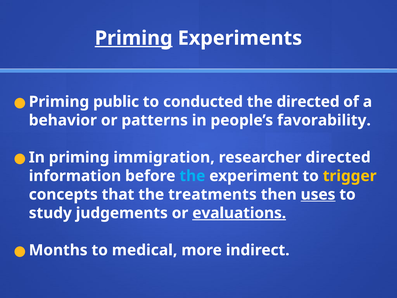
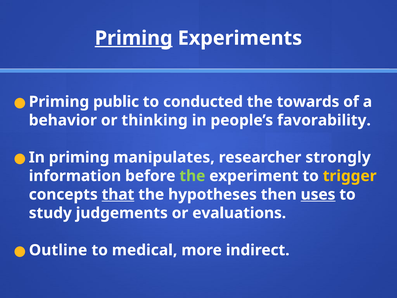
the directed: directed -> towards
patterns: patterns -> thinking
immigration: immigration -> manipulates
researcher directed: directed -> strongly
the at (192, 176) colour: light blue -> light green
that underline: none -> present
treatments: treatments -> hypotheses
evaluations underline: present -> none
Months: Months -> Outline
